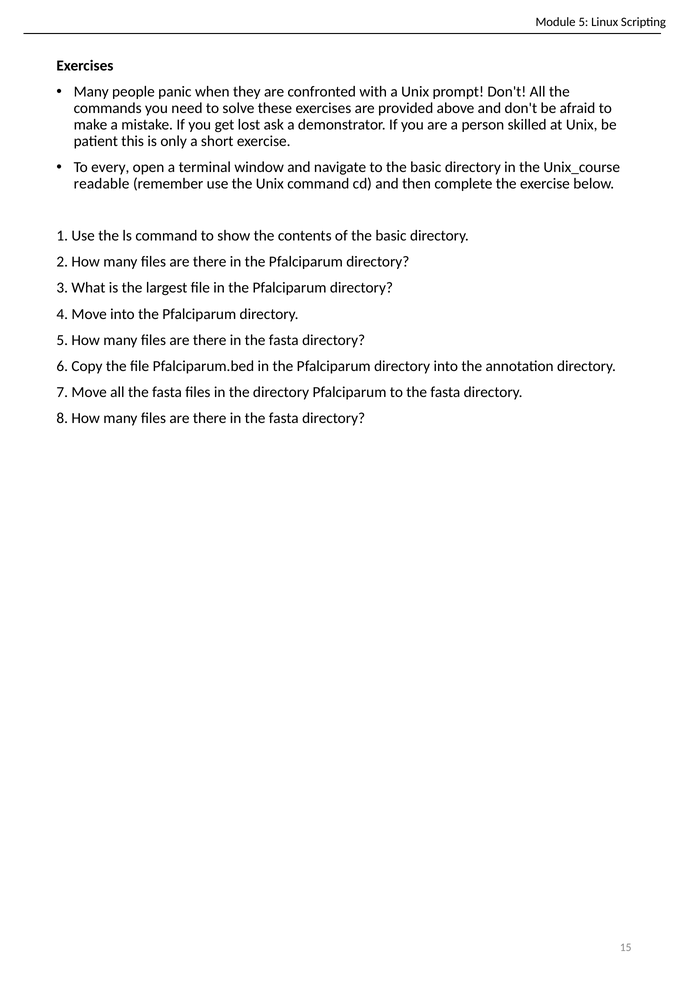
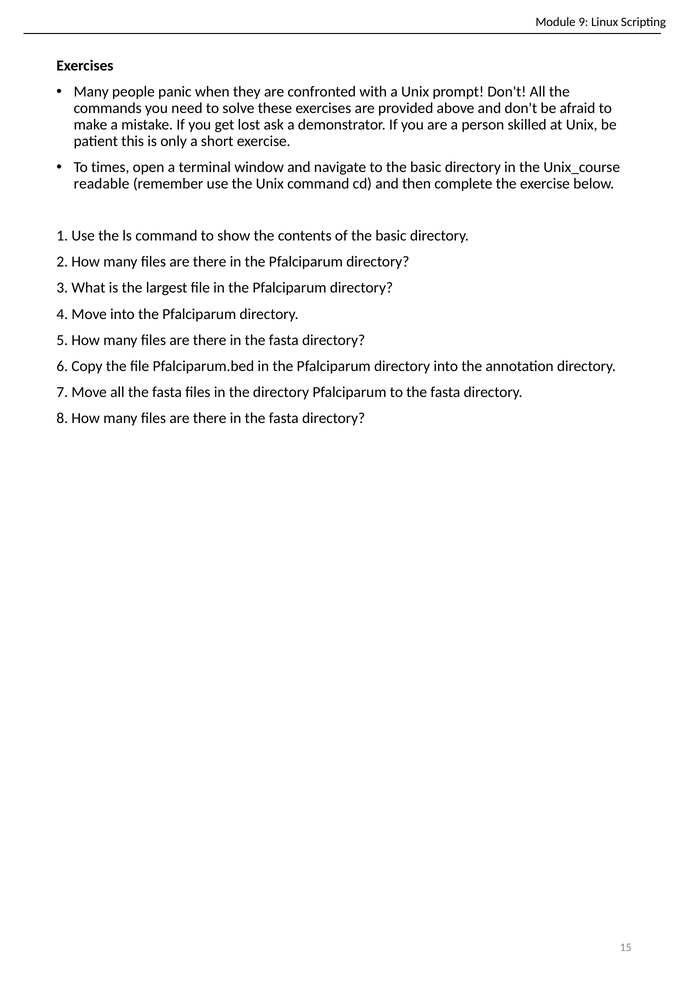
Module 5: 5 -> 9
every: every -> times
